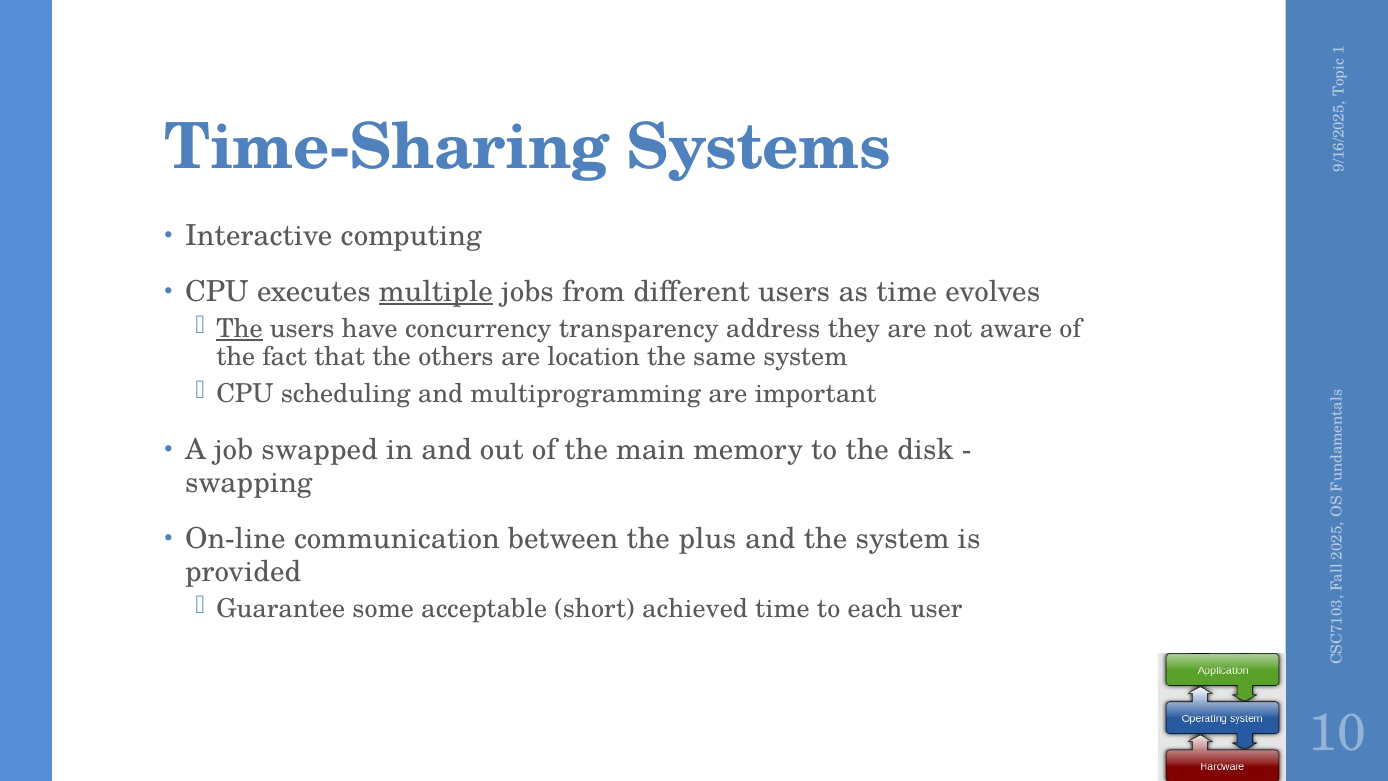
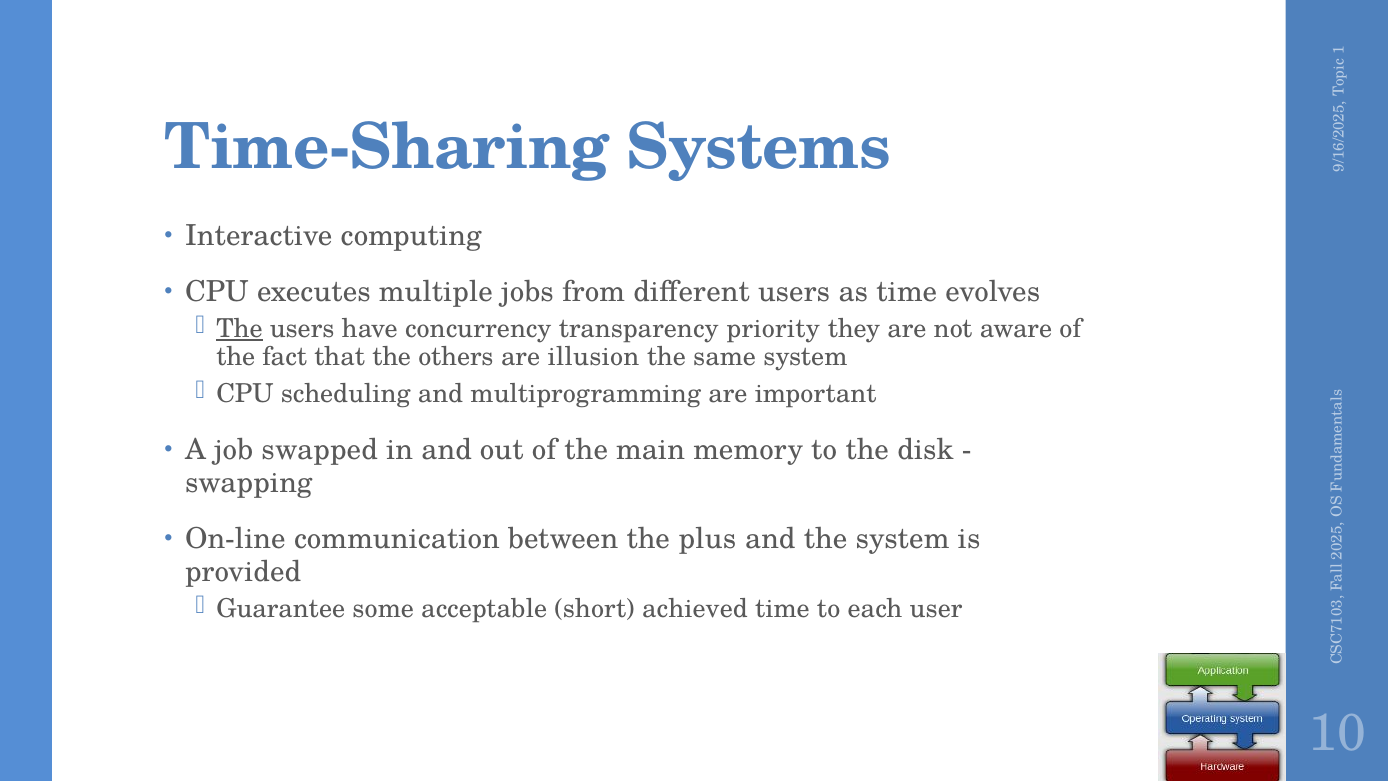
multiple underline: present -> none
address: address -> priority
location: location -> illusion
